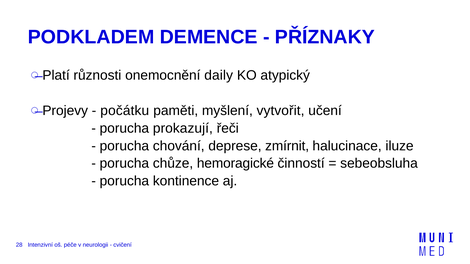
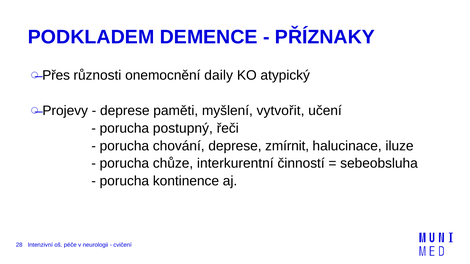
Platí: Platí -> Přes
počátku at (125, 111): počátku -> deprese
prokazují: prokazují -> postupný
hemoragické: hemoragické -> interkurentní
